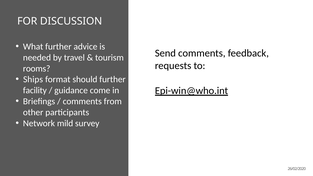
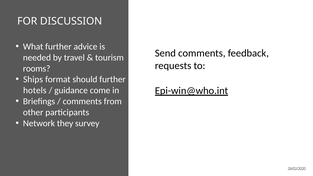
facility: facility -> hotels
mild: mild -> they
